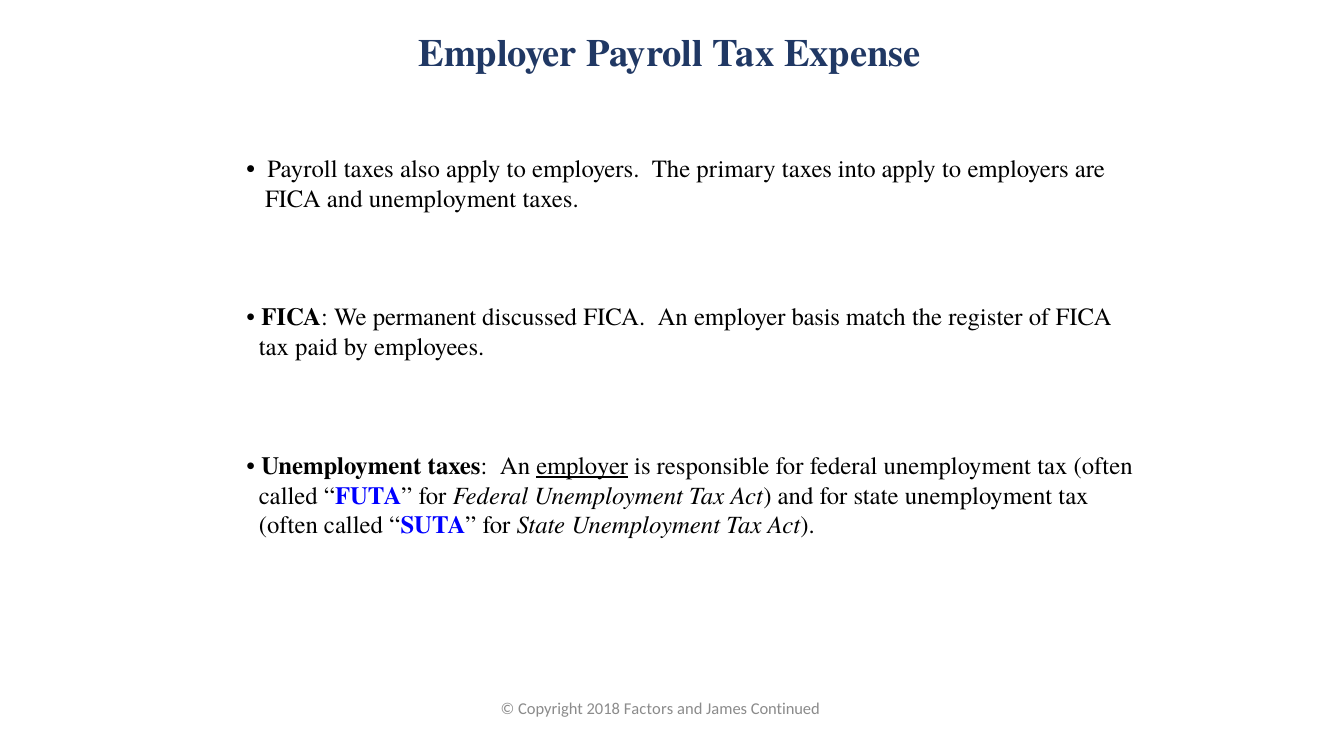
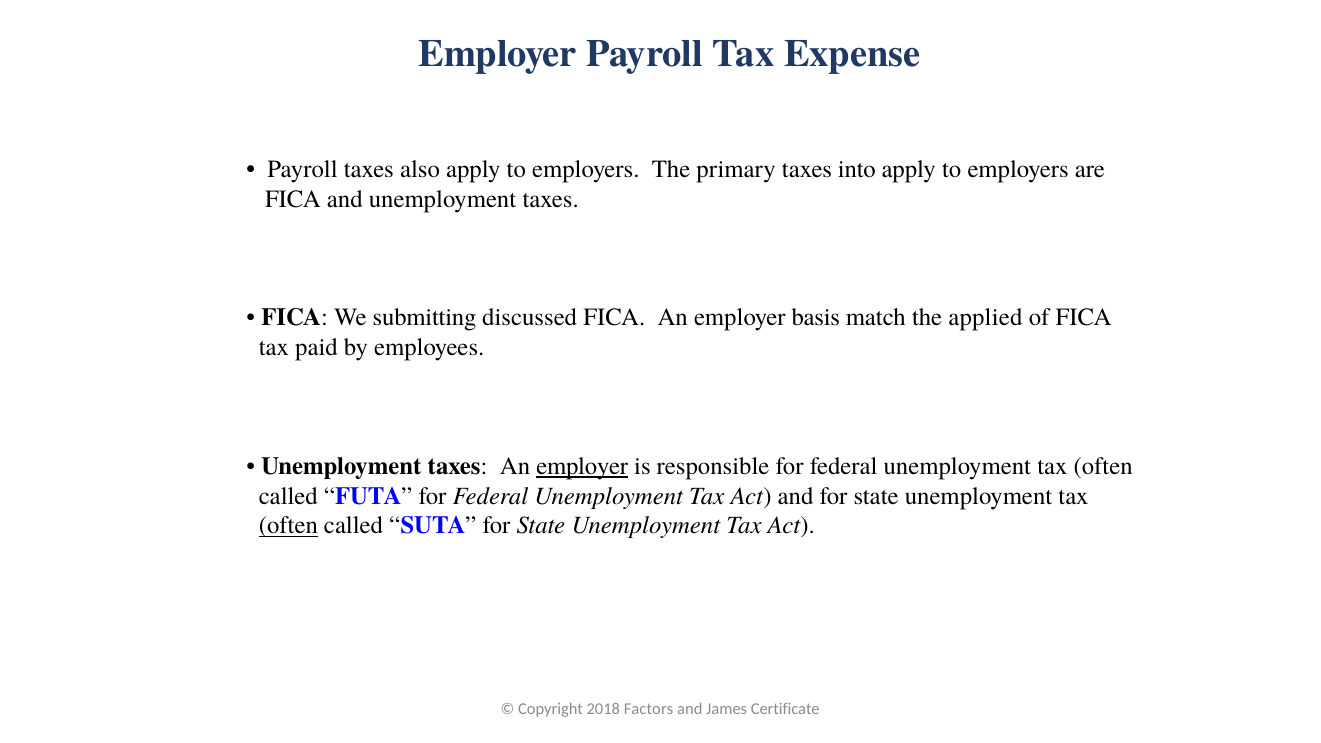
permanent: permanent -> submitting
register: register -> applied
often at (288, 526) underline: none -> present
Continued: Continued -> Certificate
